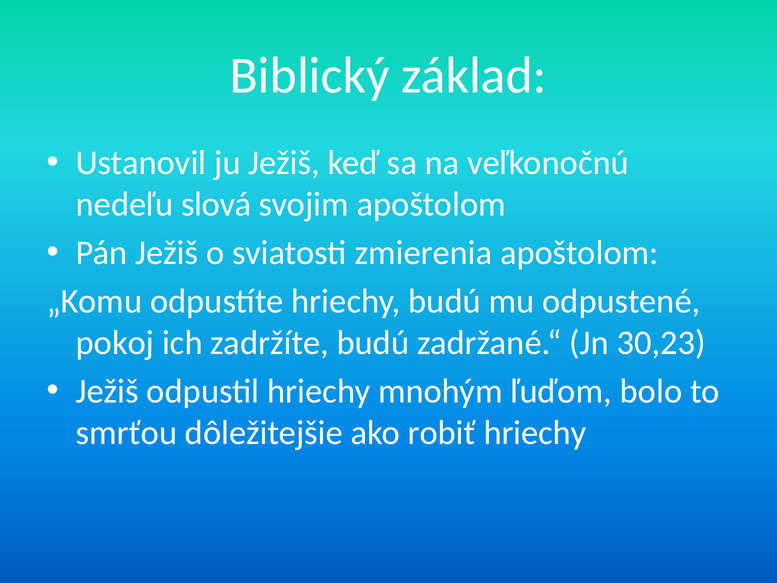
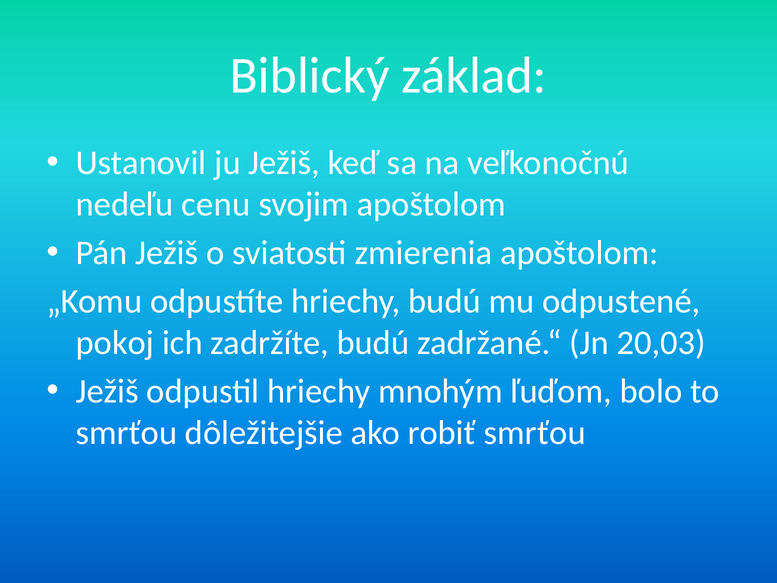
slová: slová -> cenu
30,23: 30,23 -> 20,03
robiť hriechy: hriechy -> smrťou
